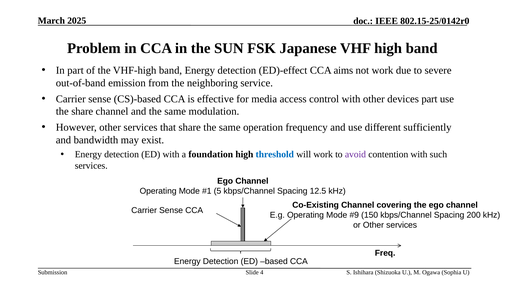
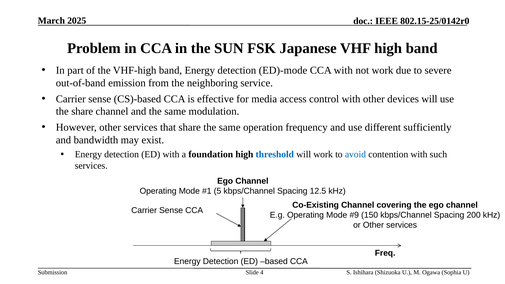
ED)-effect: ED)-effect -> ED)-mode
CCA aims: aims -> with
devices part: part -> will
avoid colour: purple -> blue
